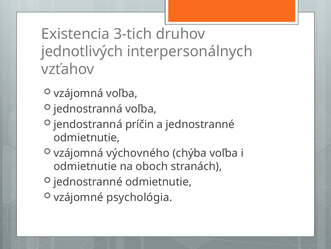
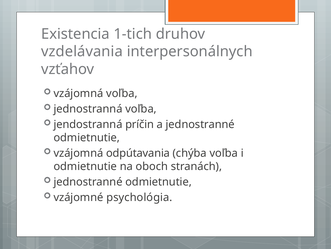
3-tich: 3-tich -> 1-tich
jednotlivých: jednotlivých -> vzdelávania
výchovného: výchovného -> odpútavania
